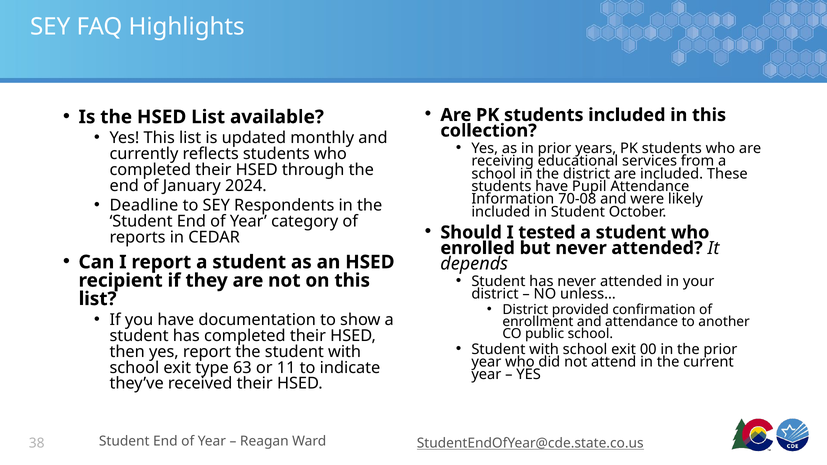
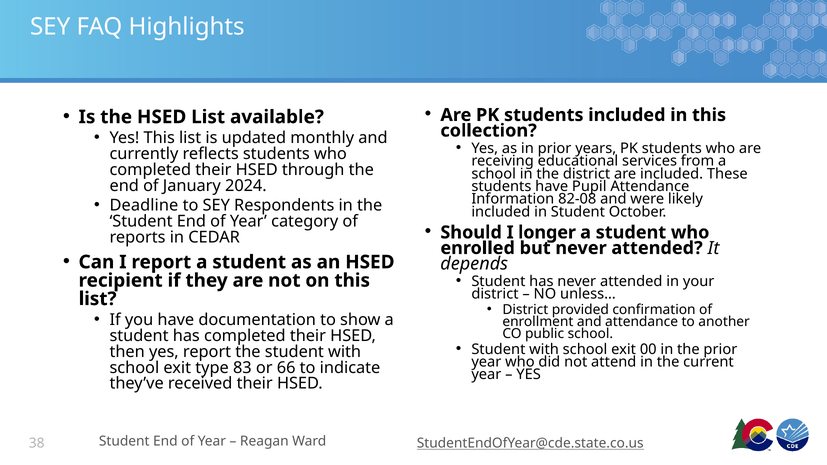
70-08: 70-08 -> 82-08
tested: tested -> longer
63: 63 -> 83
11: 11 -> 66
